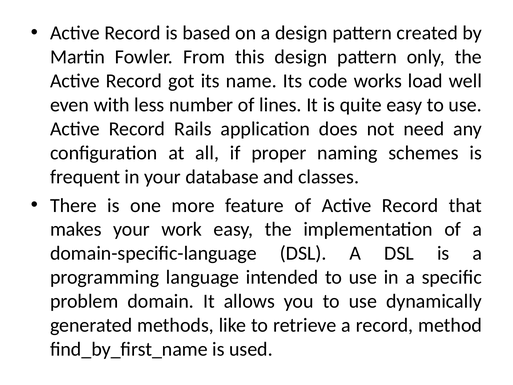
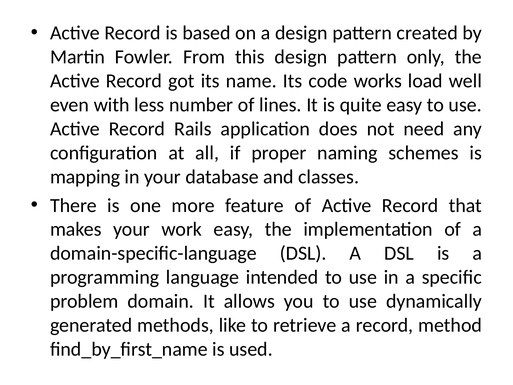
frequent: frequent -> mapping
